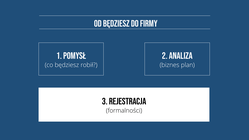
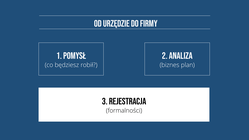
od będziesz: będziesz -> urzędzie
